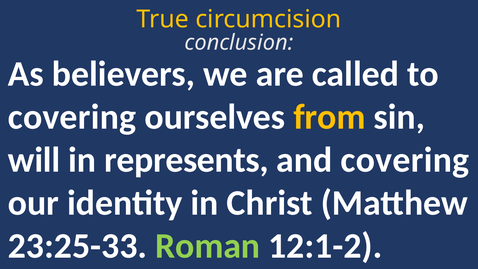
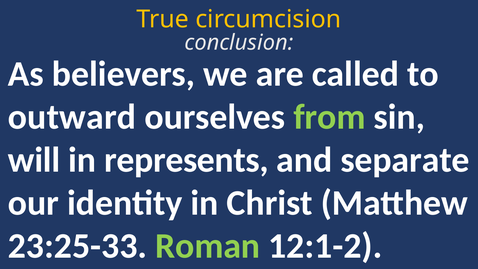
covering at (72, 117): covering -> outward
from colour: yellow -> light green
and covering: covering -> separate
